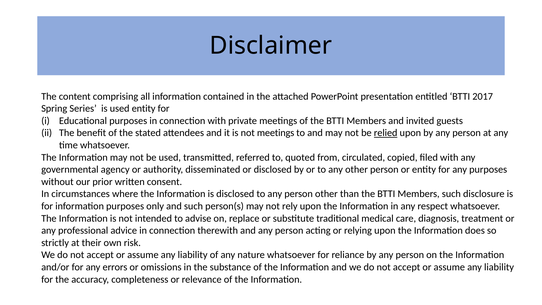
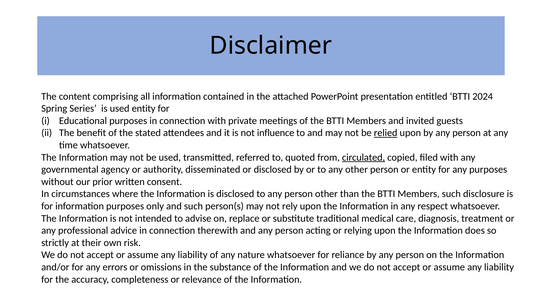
2017: 2017 -> 2024
not meetings: meetings -> influence
circulated underline: none -> present
